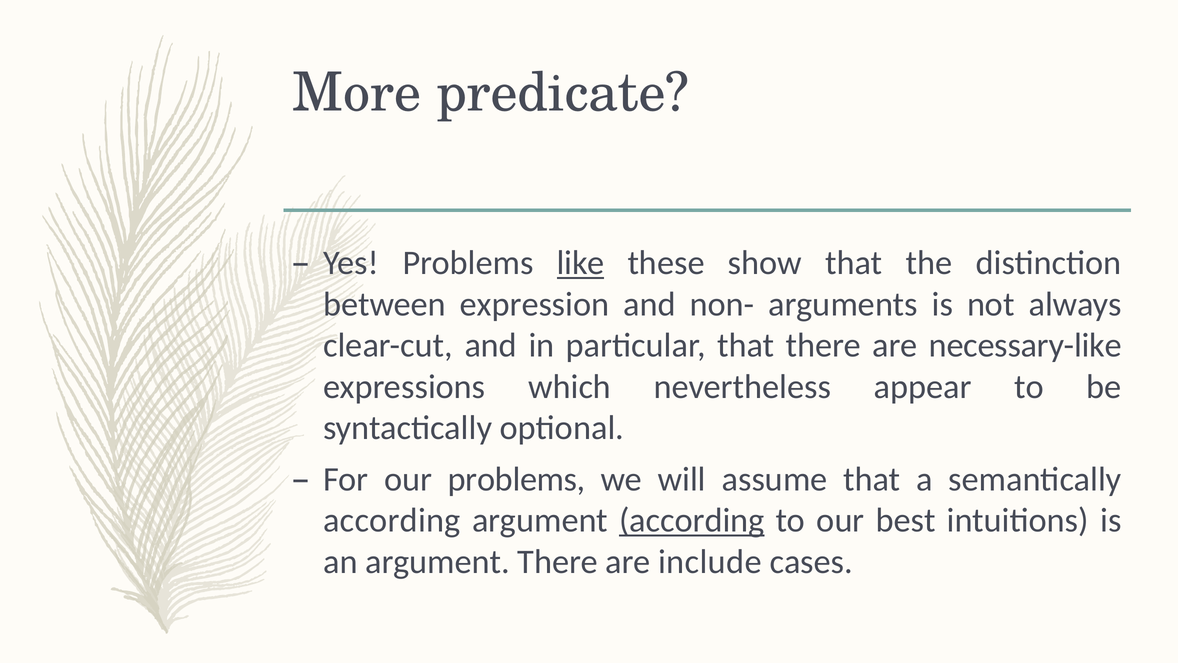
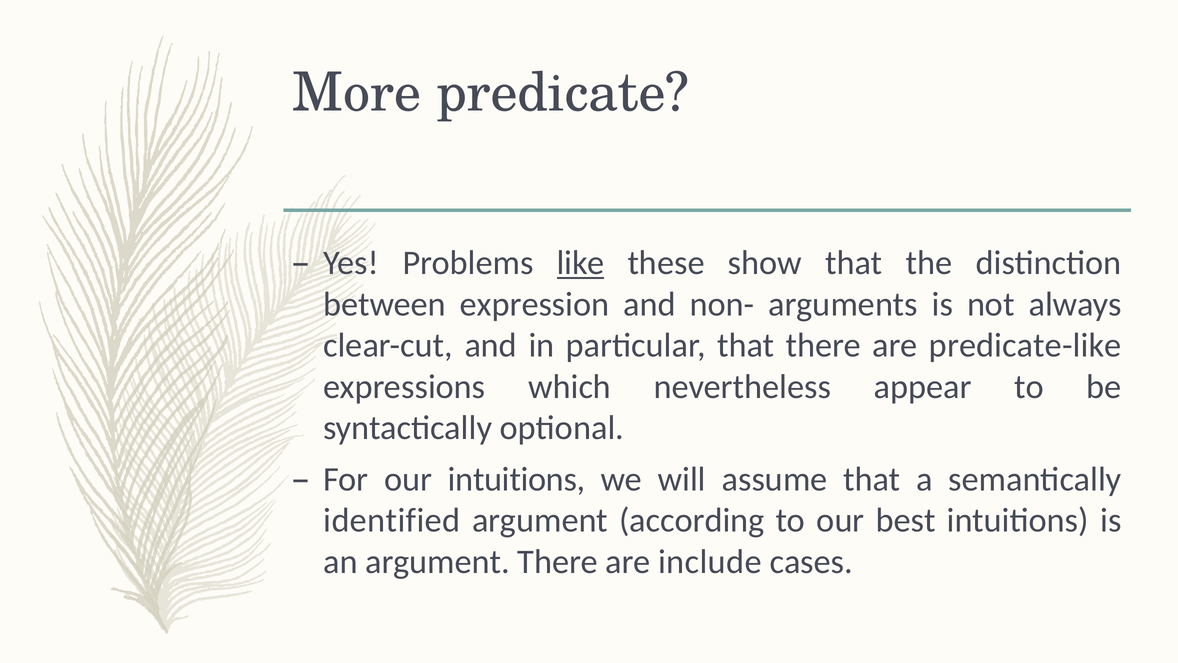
necessary-like: necessary-like -> predicate-like
our problems: problems -> intuitions
according at (392, 520): according -> identified
according at (692, 520) underline: present -> none
